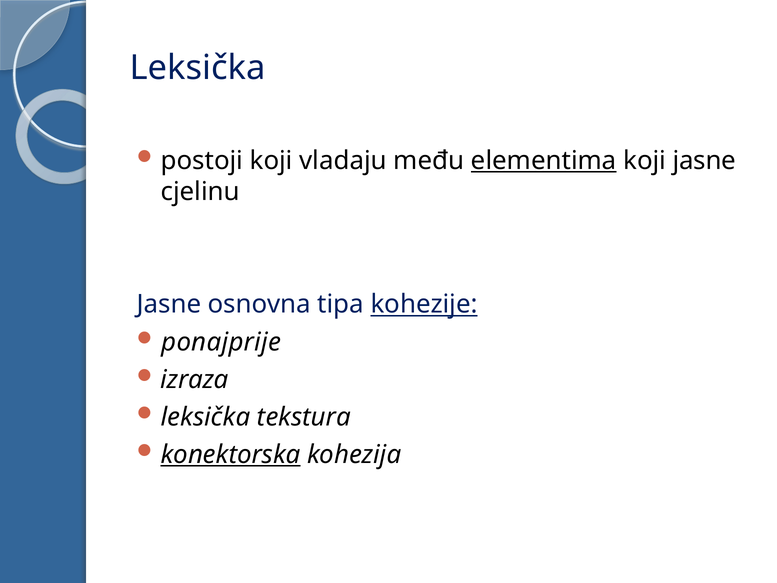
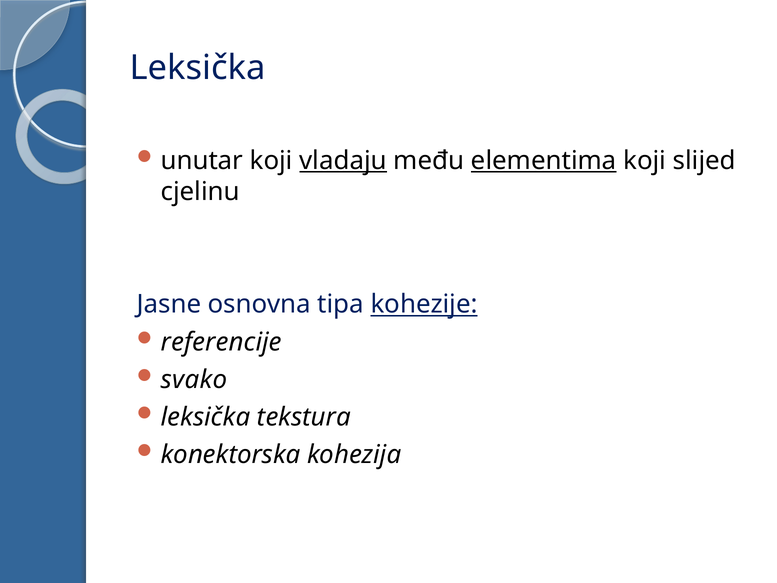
postoji: postoji -> unutar
vladaju underline: none -> present
koji jasne: jasne -> slijed
ponajprije: ponajprije -> referencije
izraza: izraza -> svako
konektorska underline: present -> none
